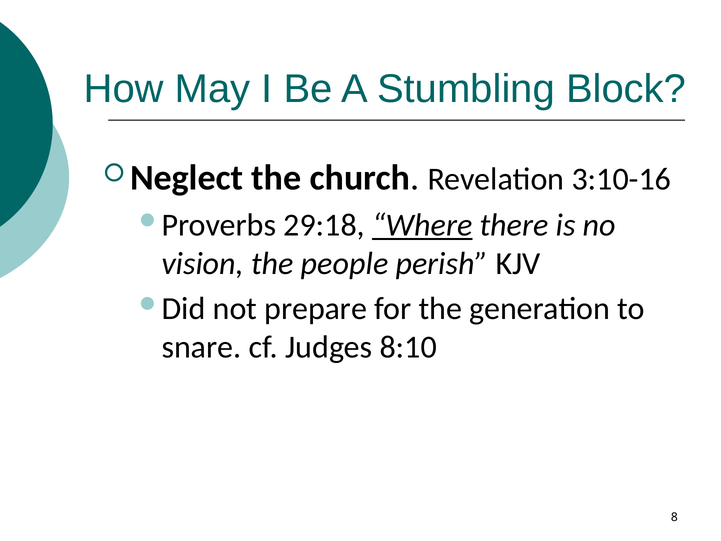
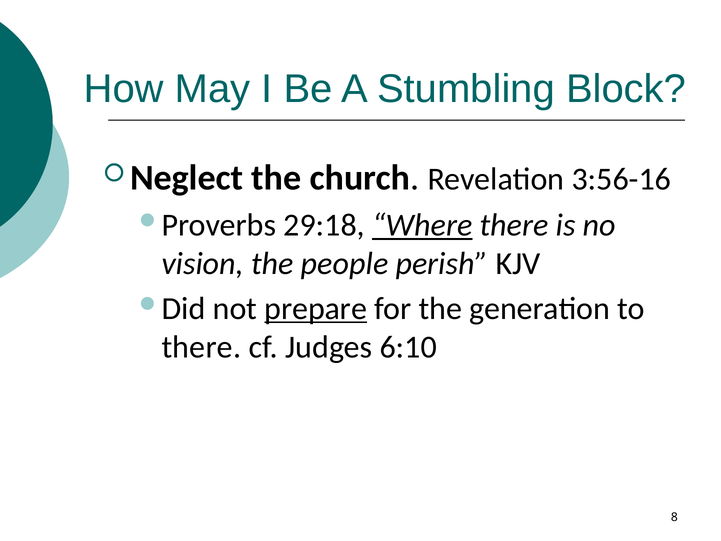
3:10-16: 3:10-16 -> 3:56-16
prepare underline: none -> present
snare at (201, 347): snare -> there
8:10: 8:10 -> 6:10
